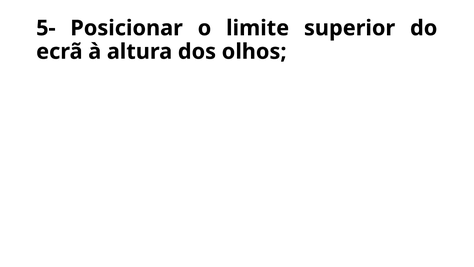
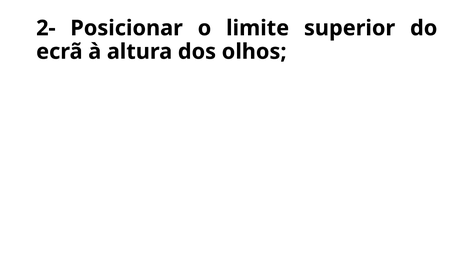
5-: 5- -> 2-
